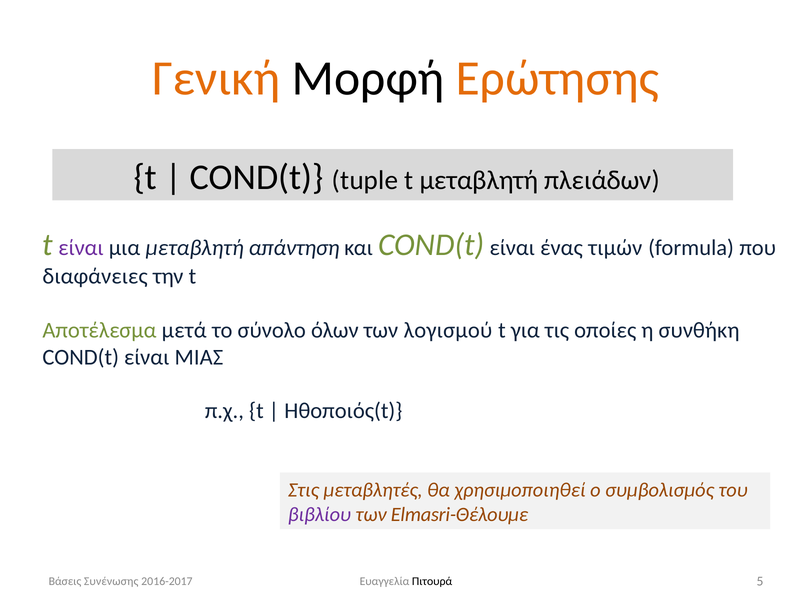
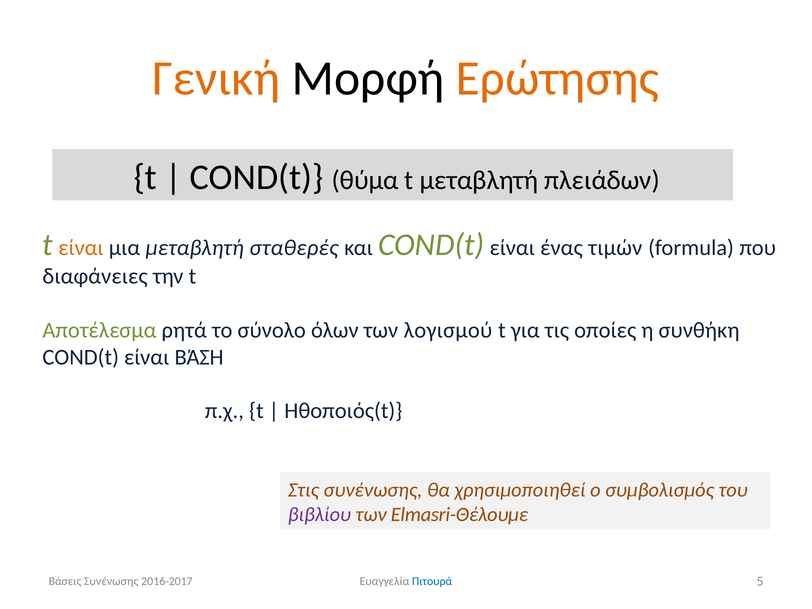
tuple: tuple -> θύμα
είναι at (81, 248) colour: purple -> orange
απάντηση: απάντηση -> σταθερές
μετά: μετά -> ρητά
ΜΙΑΣ: ΜΙΑΣ -> ΒΆΣΗ
Στις μεταβλητές: μεταβλητές -> συνένωσης
Πιτουρά colour: black -> blue
